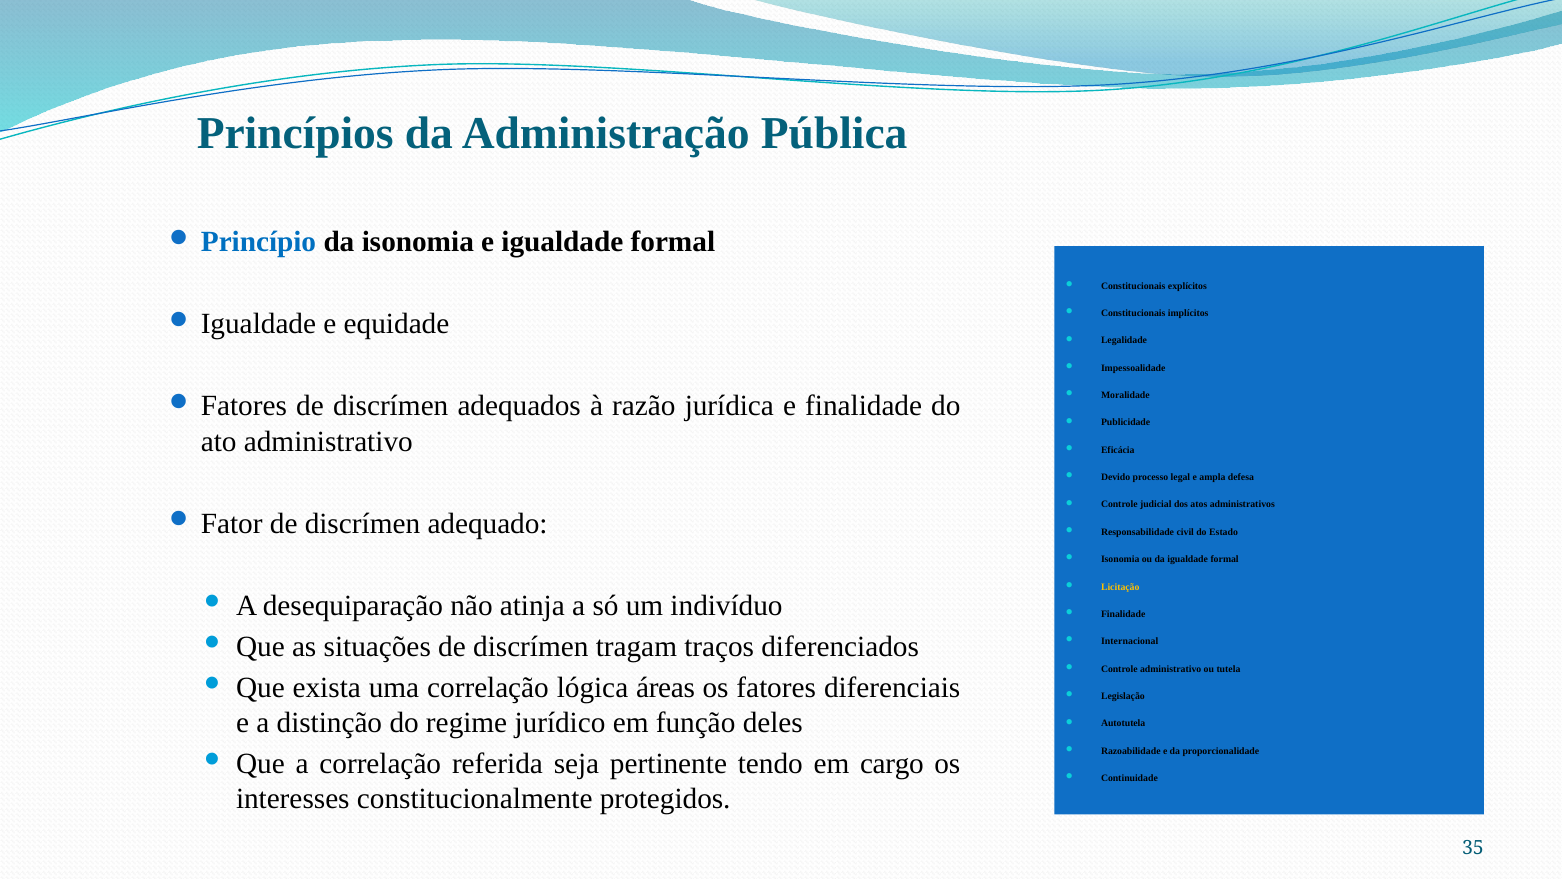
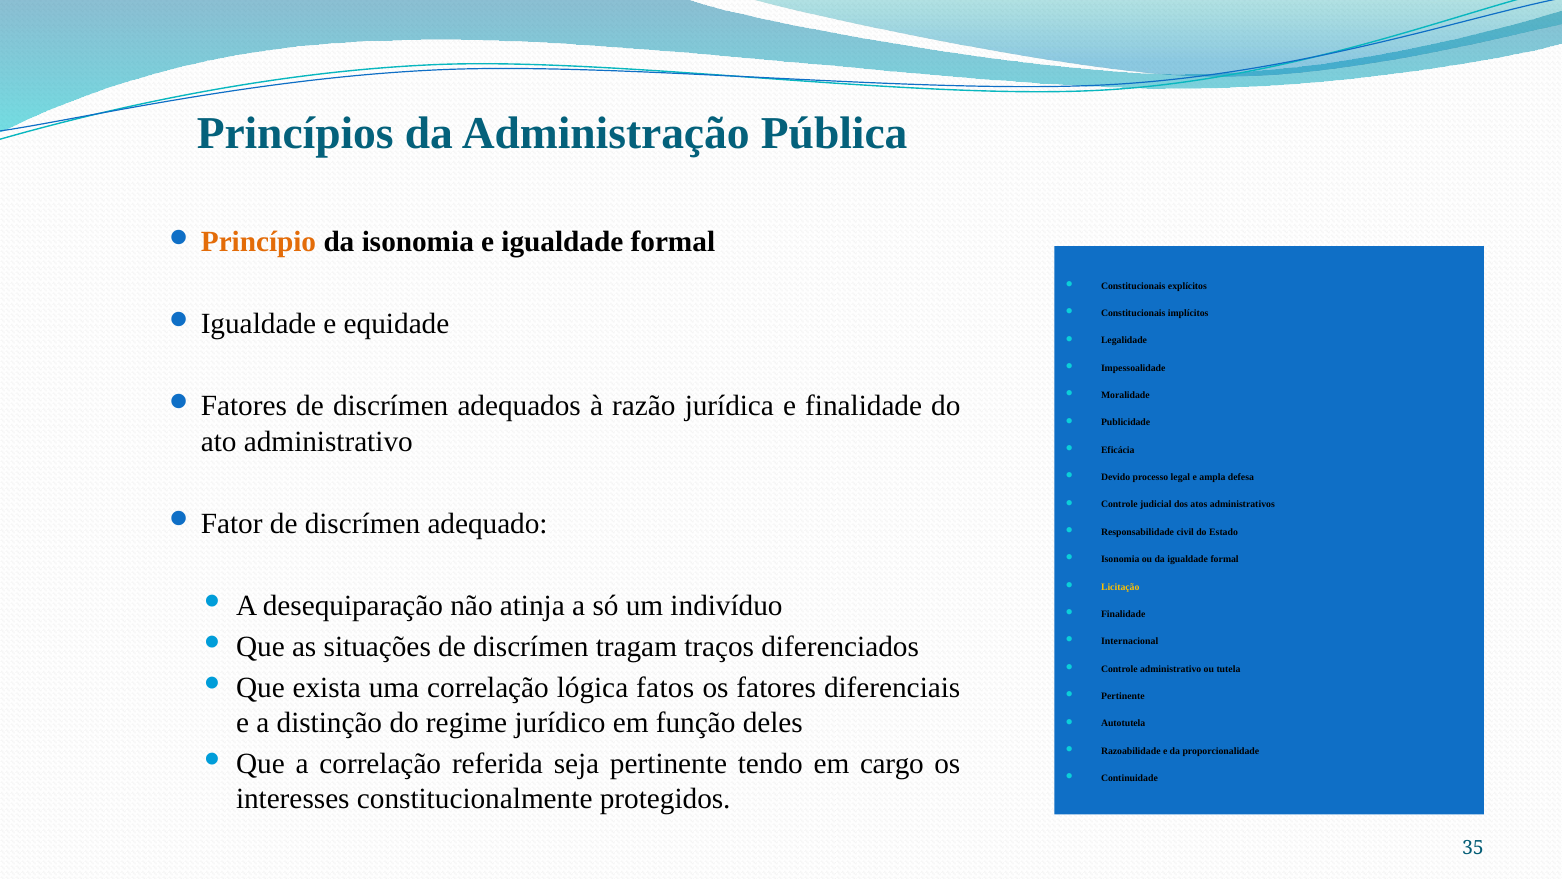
Princípio colour: blue -> orange
áreas: áreas -> fatos
Legislação at (1123, 696): Legislação -> Pertinente
